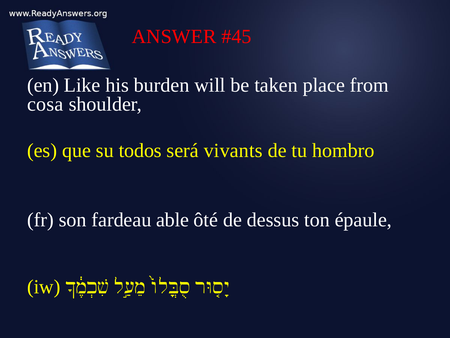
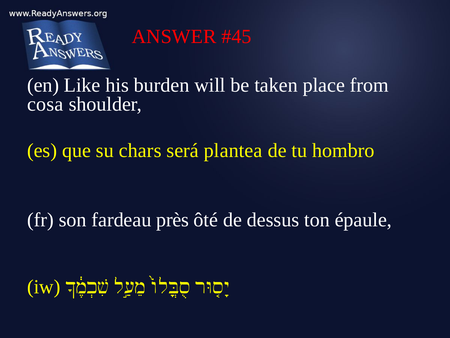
todos: todos -> chars
vivants: vivants -> plantea
able: able -> près
